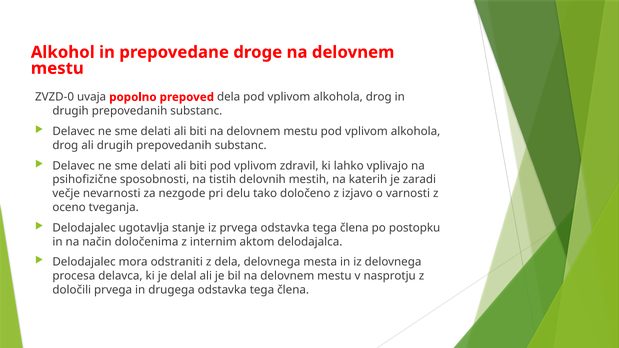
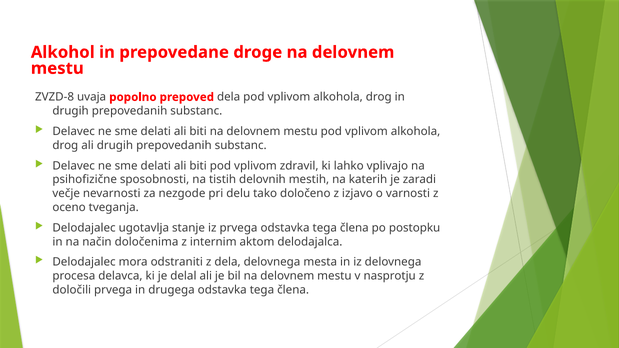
ZVZD-0: ZVZD-0 -> ZVZD-8
